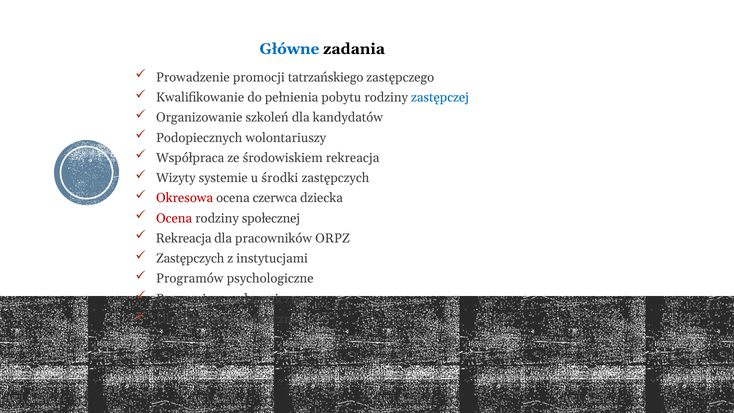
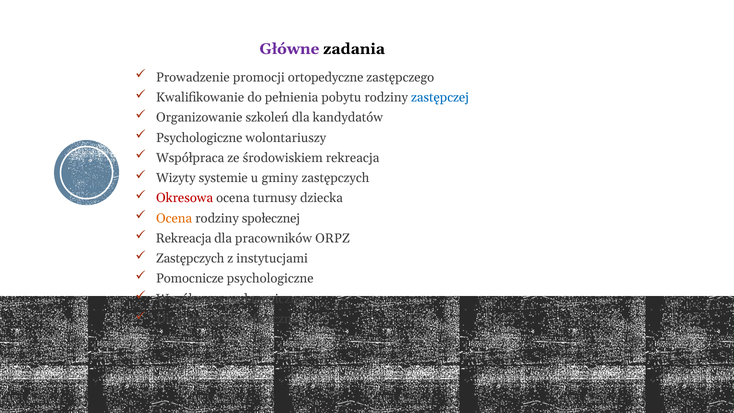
Główne colour: blue -> purple
tatrzańskiego: tatrzańskiego -> ortopedyczne
Podopiecznych at (199, 138): Podopiecznych -> Psychologiczne
środki: środki -> gminy
czerwca: czerwca -> turnusy
Ocena at (174, 218) colour: red -> orange
Programów: Programów -> Pomocnicze
Pomocnicze at (190, 299): Pomocnicze -> Współpraca
